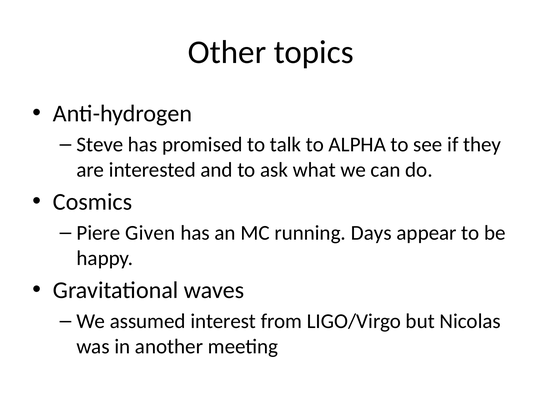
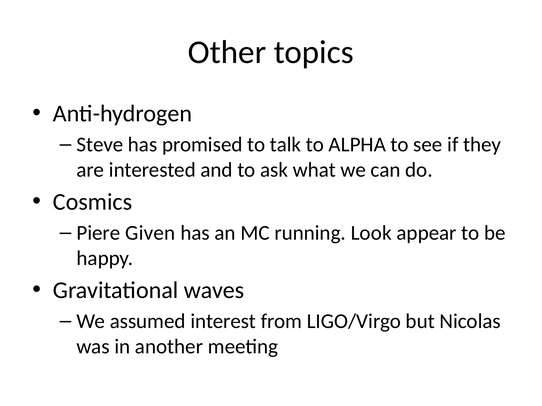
Days: Days -> Look
